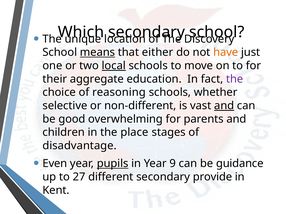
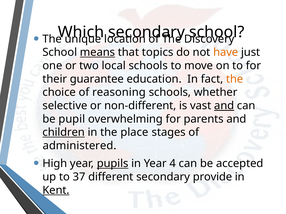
either: either -> topics
local underline: present -> none
aggregate: aggregate -> guarantee
the at (235, 79) colour: purple -> orange
good: good -> pupil
children underline: none -> present
disadvantage: disadvantage -> administered
Even: Even -> High
9: 9 -> 4
guidance: guidance -> accepted
27: 27 -> 37
Kent underline: none -> present
